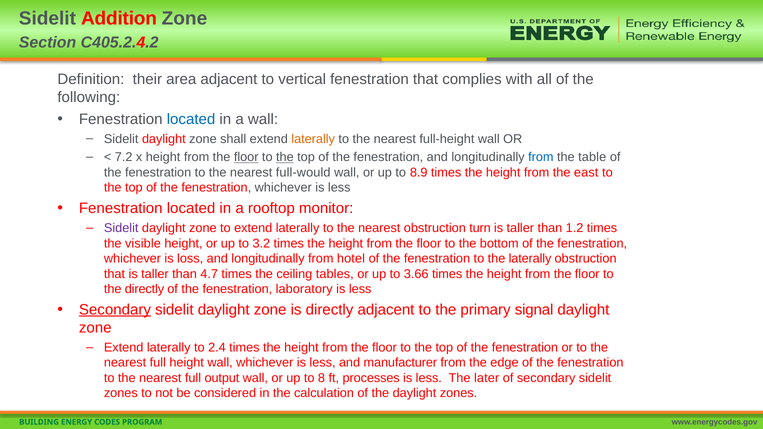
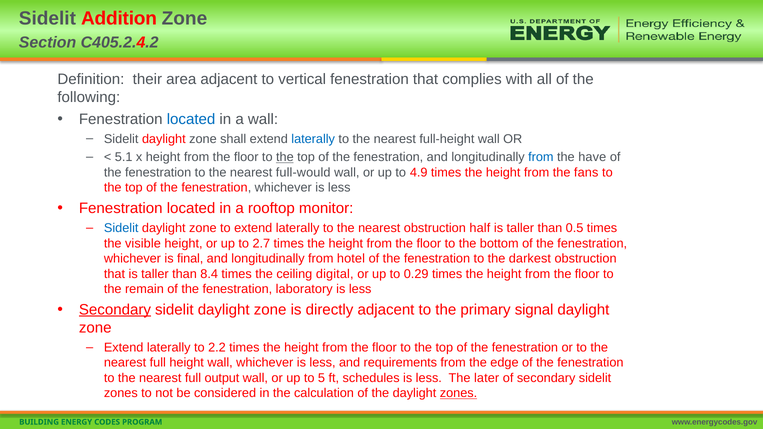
laterally at (313, 139) colour: orange -> blue
7.2: 7.2 -> 5.1
floor at (246, 157) underline: present -> none
table: table -> have
8.9: 8.9 -> 4.9
east: east -> fans
Sidelit at (121, 228) colour: purple -> blue
turn: turn -> half
1.2: 1.2 -> 0.5
3.2: 3.2 -> 2.7
loss: loss -> final
the laterally: laterally -> darkest
4.7: 4.7 -> 8.4
tables: tables -> digital
3.66: 3.66 -> 0.29
the directly: directly -> remain
2.4: 2.4 -> 2.2
manufacturer: manufacturer -> requirements
8: 8 -> 5
processes: processes -> schedules
zones at (458, 393) underline: none -> present
